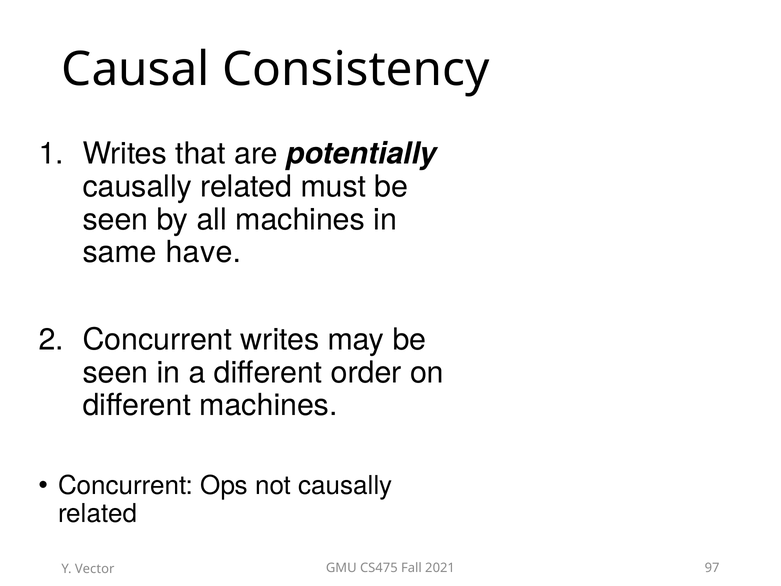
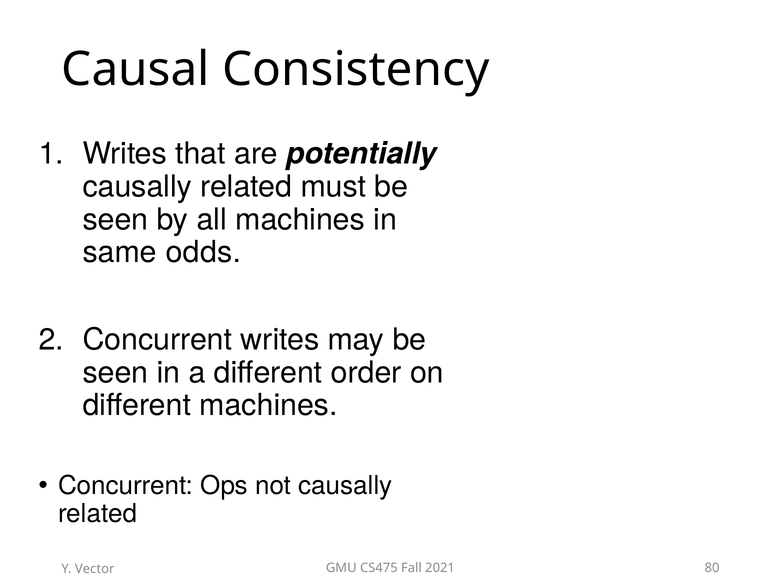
have: have -> odds
97: 97 -> 80
